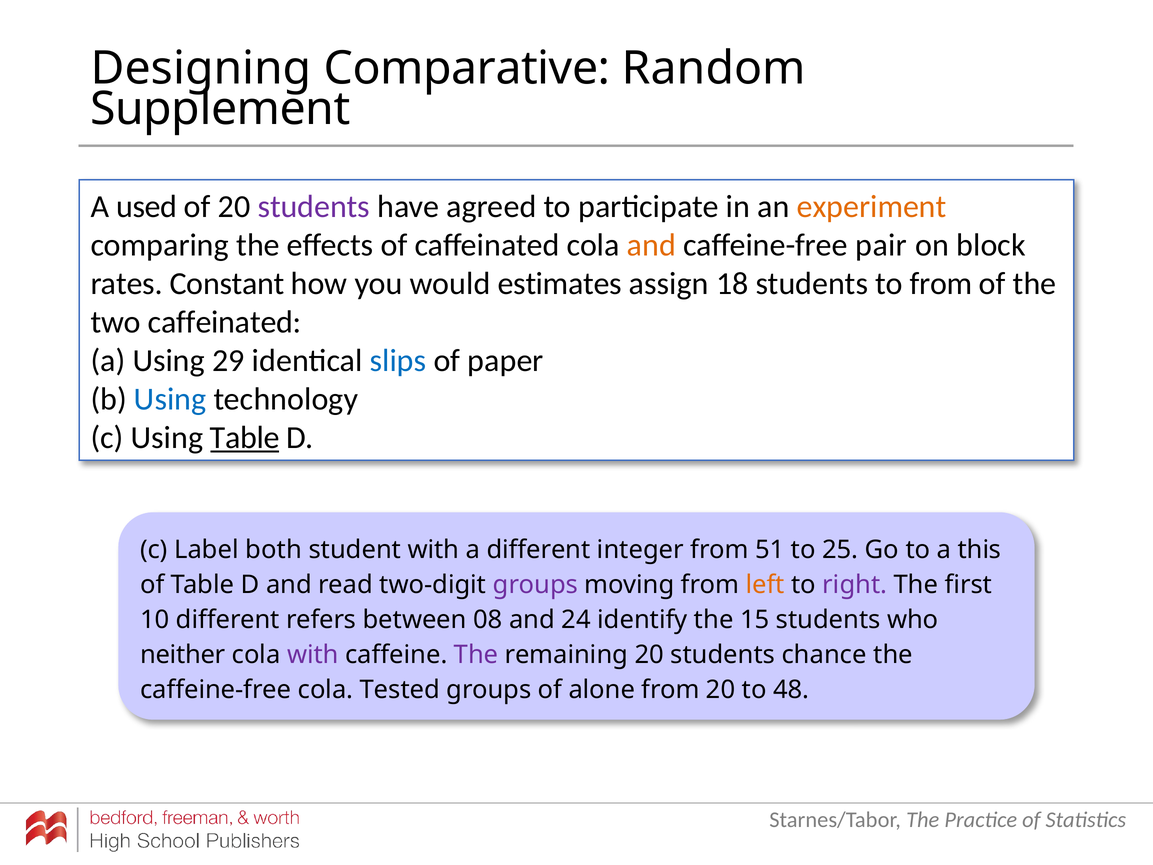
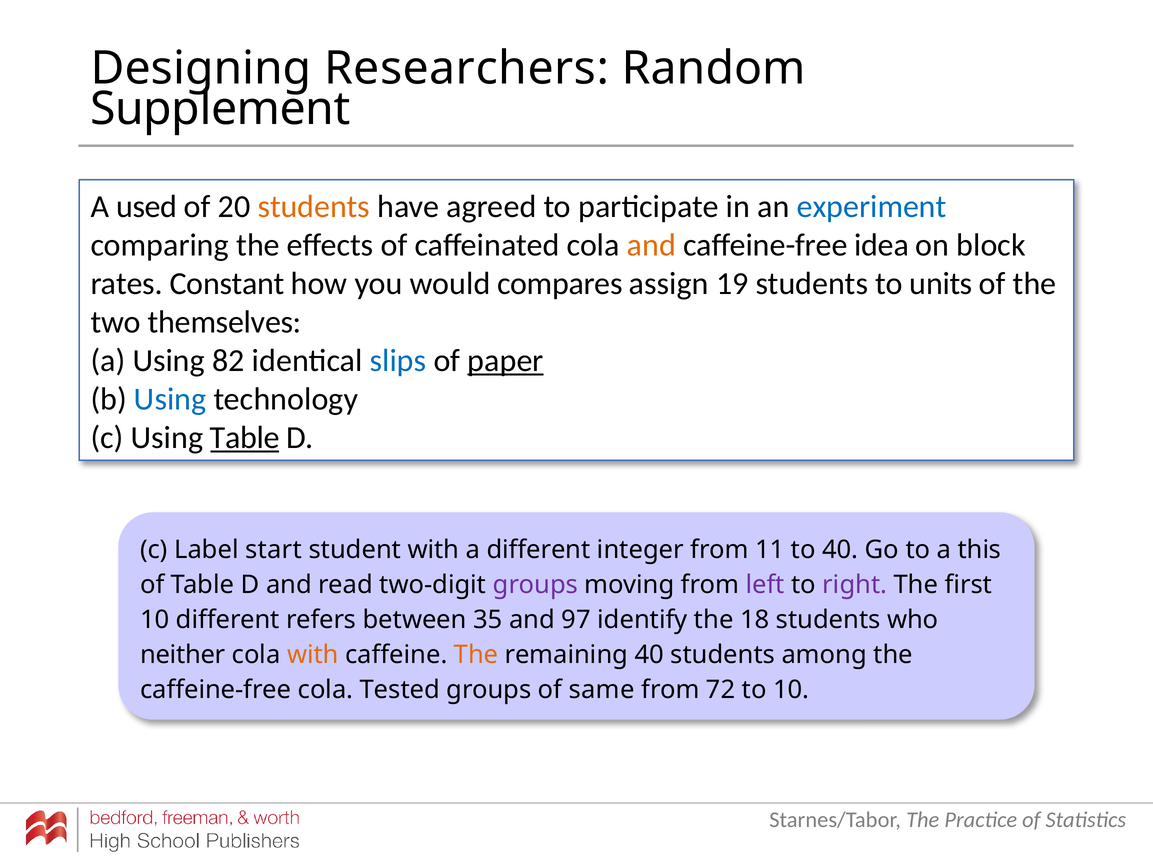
Comparative: Comparative -> Researchers
students at (314, 207) colour: purple -> orange
experiment colour: orange -> blue
pair: pair -> idea
estimates: estimates -> compares
18: 18 -> 19
to from: from -> units
two caffeinated: caffeinated -> themselves
29: 29 -> 82
paper underline: none -> present
both: both -> start
51: 51 -> 11
to 25: 25 -> 40
left colour: orange -> purple
08: 08 -> 35
24: 24 -> 97
15: 15 -> 18
with at (313, 655) colour: purple -> orange
The at (476, 655) colour: purple -> orange
remaining 20: 20 -> 40
chance: chance -> among
alone: alone -> same
from 20: 20 -> 72
to 48: 48 -> 10
